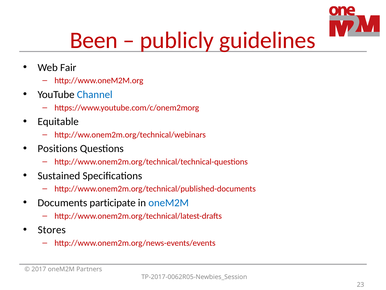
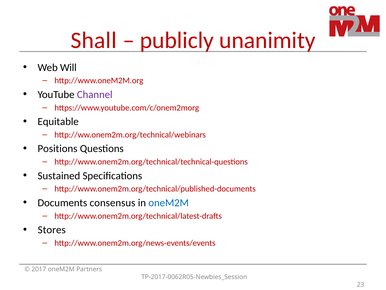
Been: Been -> Shall
guidelines: guidelines -> unanimity
Fair: Fair -> Will
Channel colour: blue -> purple
participate: participate -> consensus
